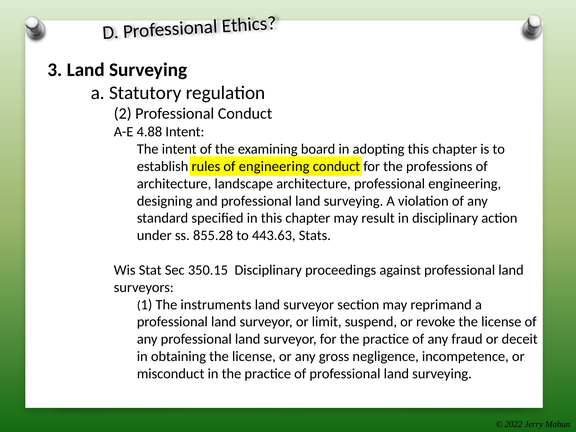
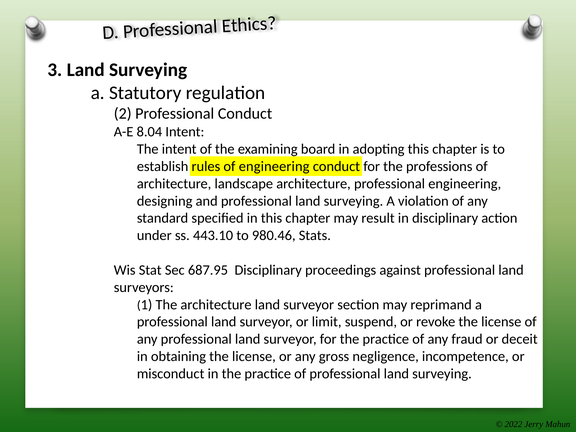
4.88: 4.88 -> 8.04
855.28: 855.28 -> 443.10
443.63: 443.63 -> 980.46
350.15: 350.15 -> 687.95
The instruments: instruments -> architecture
